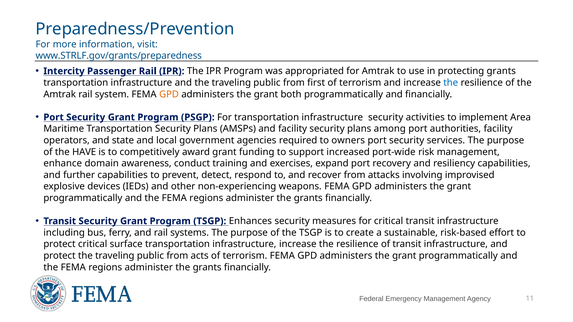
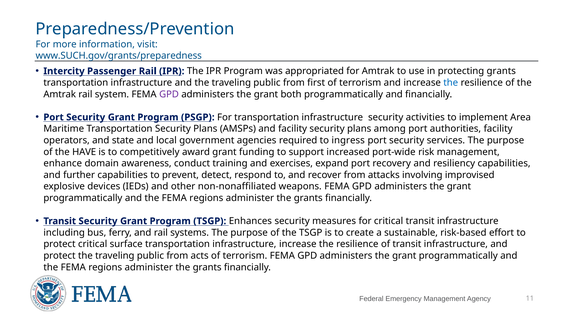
www.STRLF.gov/grants/preparedness: www.STRLF.gov/grants/preparedness -> www.SUCH.gov/grants/preparedness
GPD at (169, 94) colour: orange -> purple
owners: owners -> ingress
non-experiencing: non-experiencing -> non-nonaffiliated
